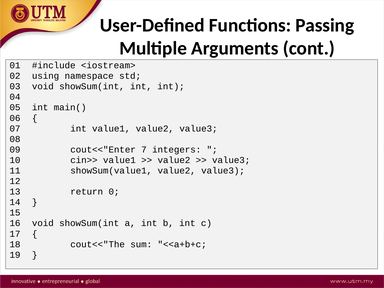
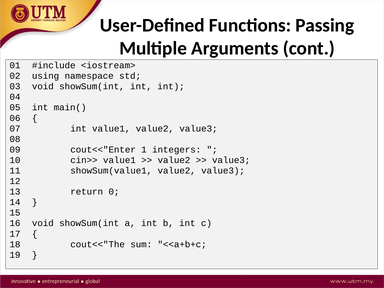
7: 7 -> 1
